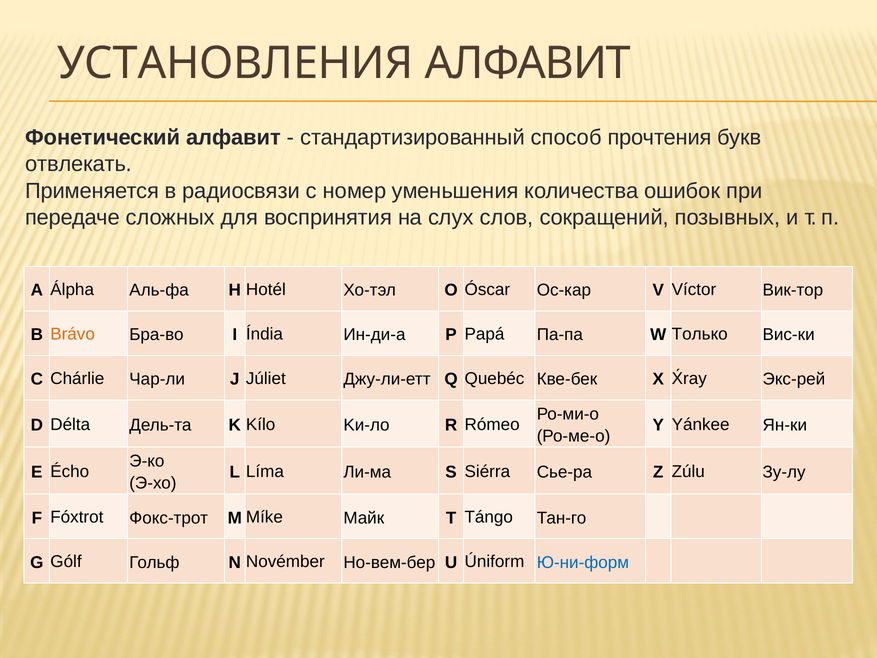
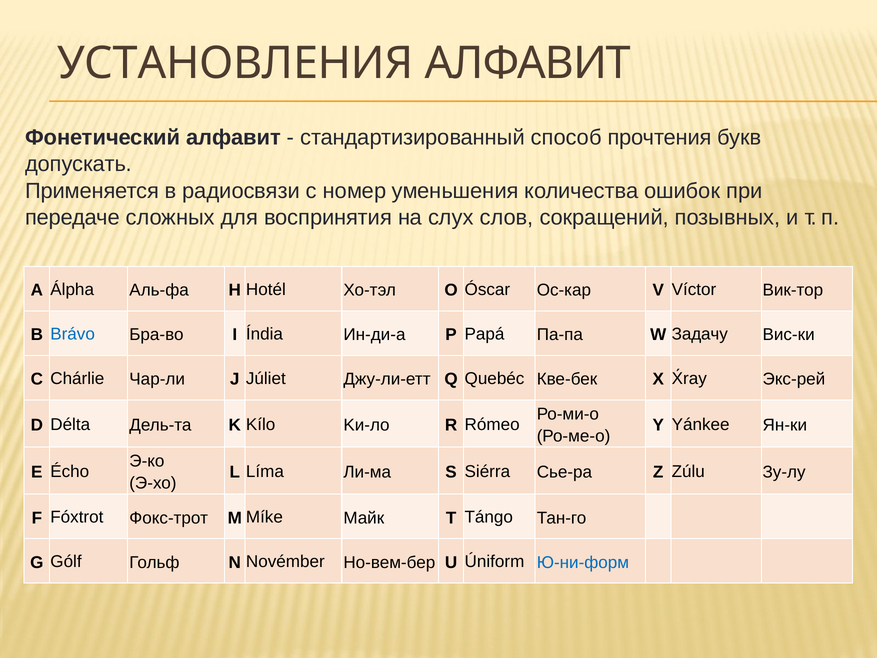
отвлекать: отвлекать -> допускать
Brávo colour: orange -> blue
Только: Только -> Задачу
